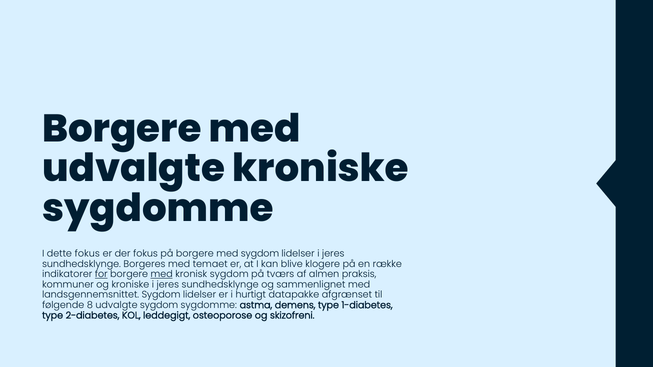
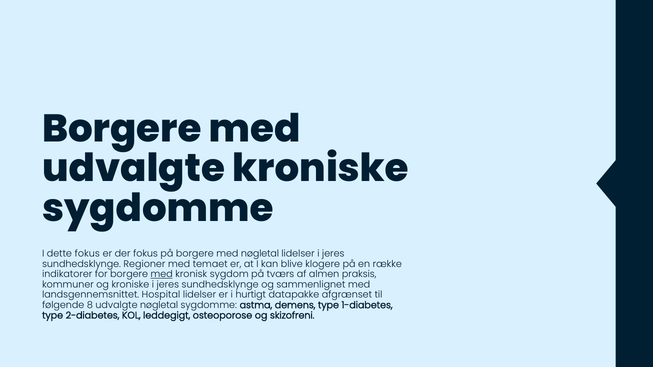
med sygdom: sygdom -> nøgletal
Borgeres: Borgeres -> Regioner
for underline: present -> none
landsgennemsnittet Sygdom: Sygdom -> Hospital
udvalgte sygdom: sygdom -> nøgletal
